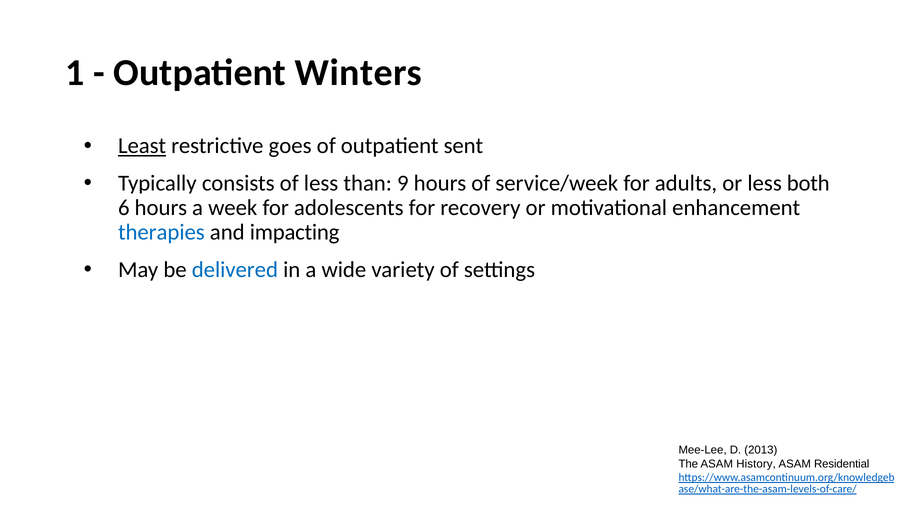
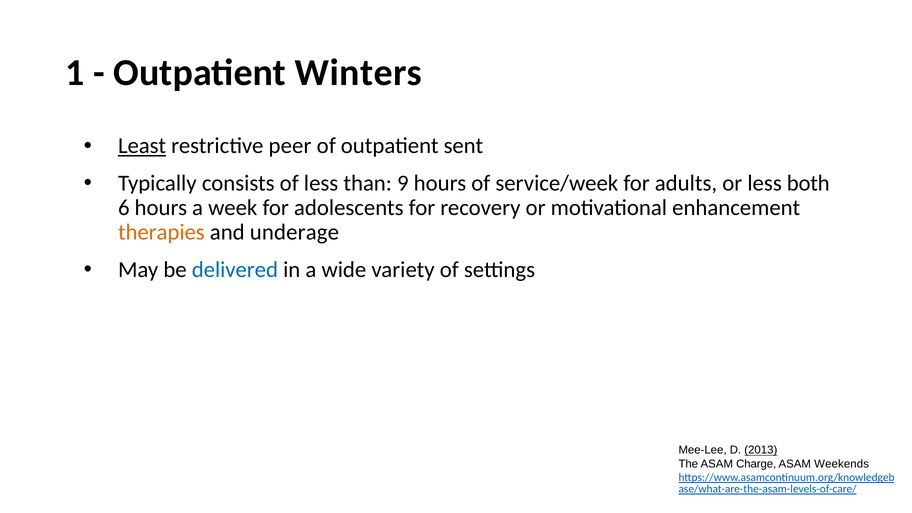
goes: goes -> peer
therapies colour: blue -> orange
impacting: impacting -> underage
2013 underline: none -> present
History: History -> Charge
Residential: Residential -> Weekends
